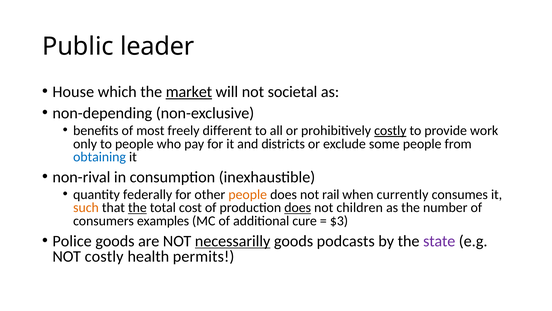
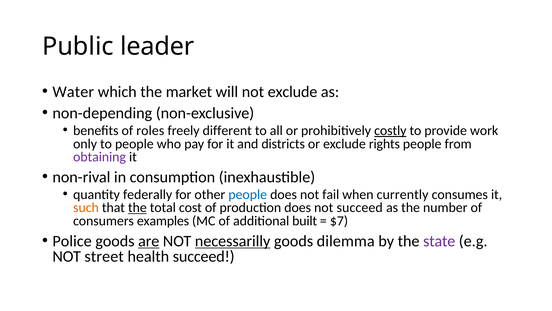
House: House -> Water
market underline: present -> none
not societal: societal -> exclude
most: most -> roles
some: some -> rights
obtaining colour: blue -> purple
people at (248, 194) colour: orange -> blue
rail: rail -> fail
does at (298, 207) underline: present -> none
not children: children -> succeed
cure: cure -> built
$3: $3 -> $7
are underline: none -> present
podcasts: podcasts -> dilemma
NOT costly: costly -> street
health permits: permits -> succeed
